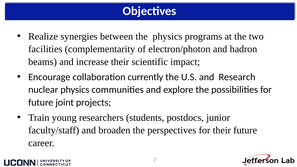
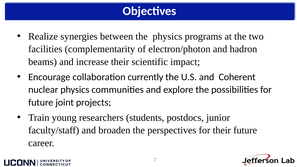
Research: Research -> Coherent
